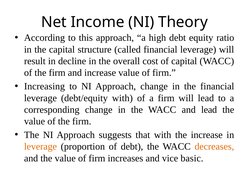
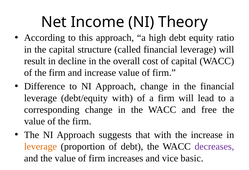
Increasing: Increasing -> Difference
and lead: lead -> free
decreases colour: orange -> purple
